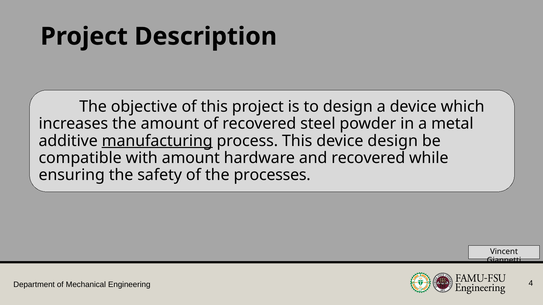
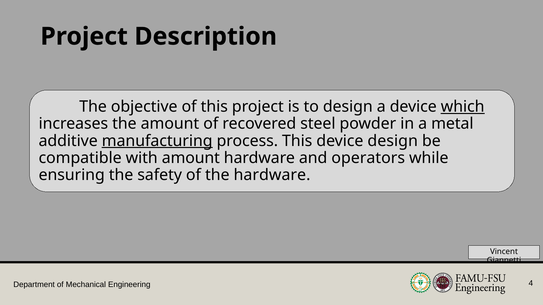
which underline: none -> present
and recovered: recovered -> operators
the processes: processes -> hardware
